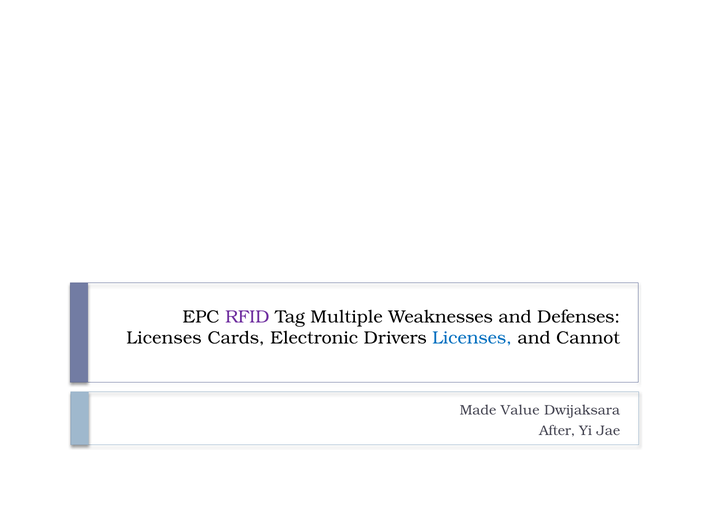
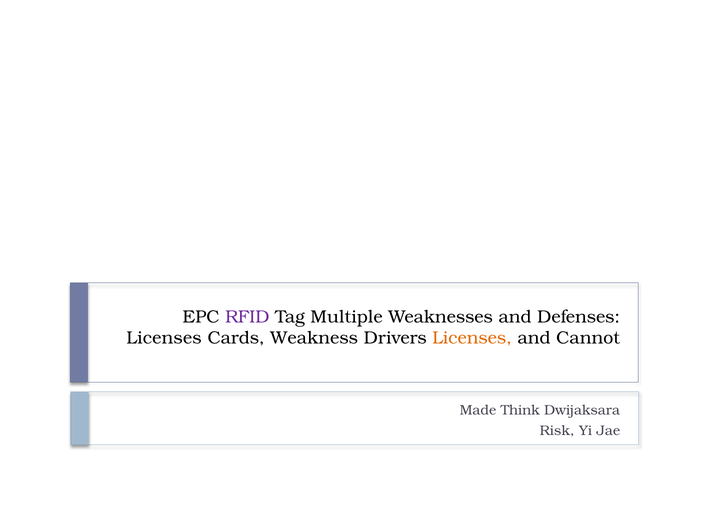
Electronic: Electronic -> Weakness
Licenses at (472, 338) colour: blue -> orange
Value: Value -> Think
After: After -> Risk
